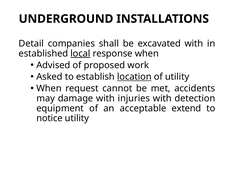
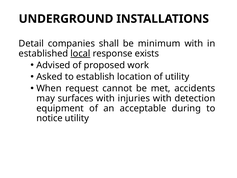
excavated: excavated -> minimum
response when: when -> exists
location underline: present -> none
damage: damage -> surfaces
extend: extend -> during
